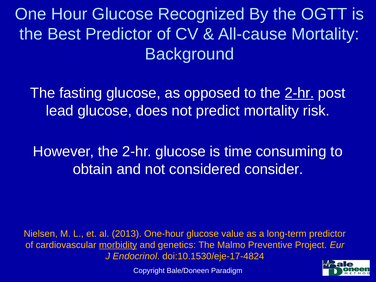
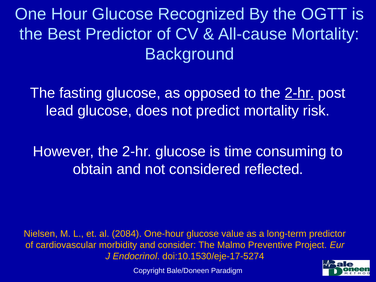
consider: consider -> reflected
2013: 2013 -> 2084
morbidity underline: present -> none
genetics: genetics -> consider
doi:10.1530/eje-17-4824: doi:10.1530/eje-17-4824 -> doi:10.1530/eje-17-5274
